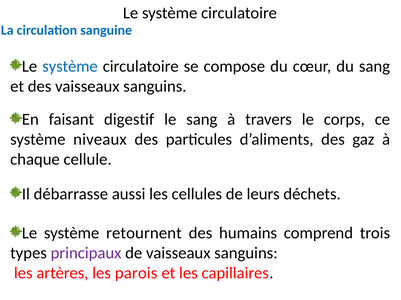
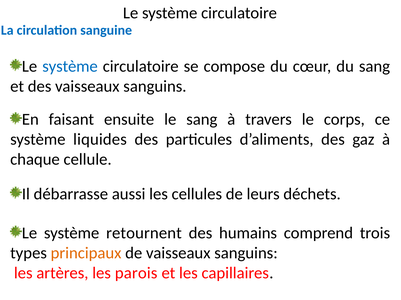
digestif: digestif -> ensuite
niveaux: niveaux -> liquides
principaux colour: purple -> orange
